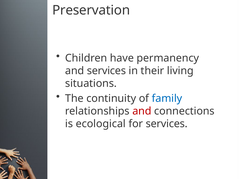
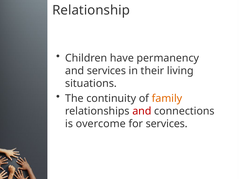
Preservation: Preservation -> Relationship
family colour: blue -> orange
ecological: ecological -> overcome
